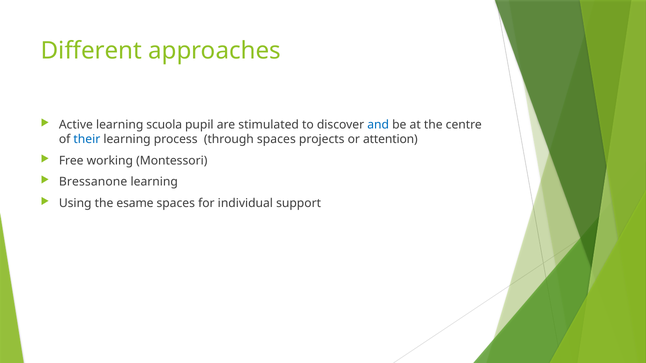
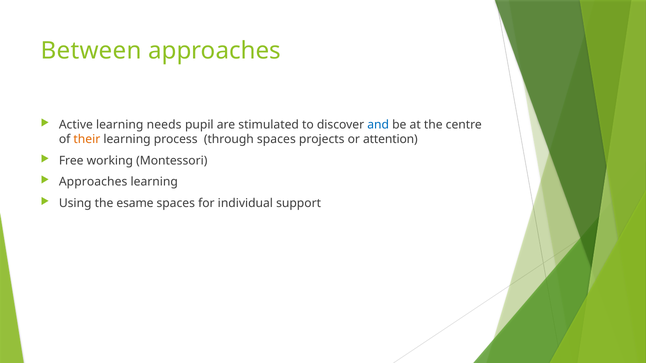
Different: Different -> Between
scuola: scuola -> needs
their colour: blue -> orange
Bressanone at (93, 182): Bressanone -> Approaches
